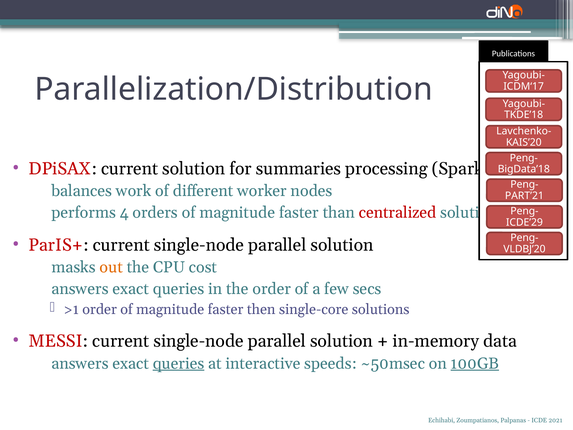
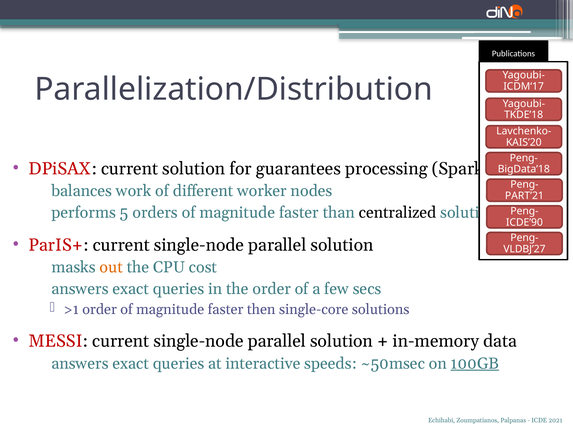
summaries: summaries -> guarantees
4: 4 -> 5
centralized colour: red -> black
ICDE’29: ICDE’29 -> ICDE’90
VLDBJ’20: VLDBJ’20 -> VLDBJ’27
queries at (179, 363) underline: present -> none
